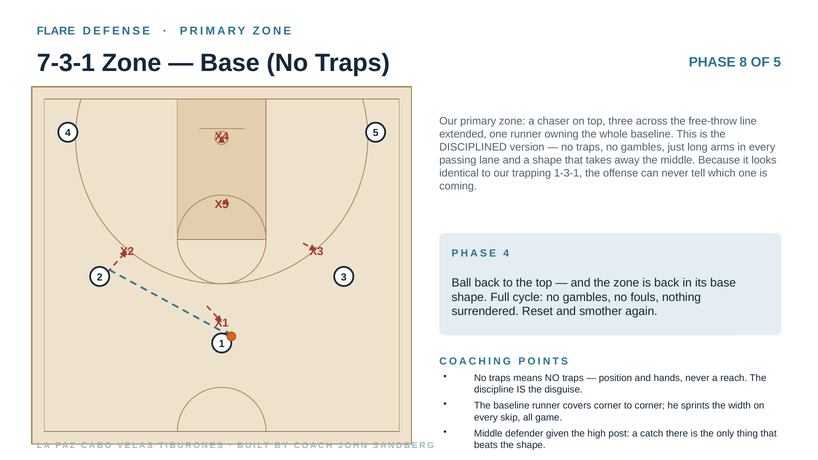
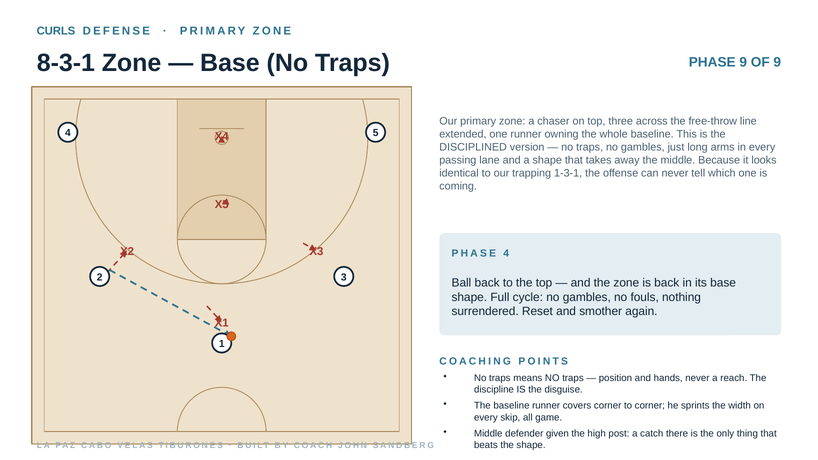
FLARE: FLARE -> CURLS
7-3-1: 7-3-1 -> 8-3-1
PHASE 8: 8 -> 9
OF 5: 5 -> 9
